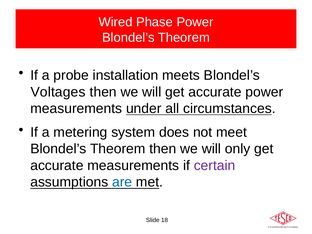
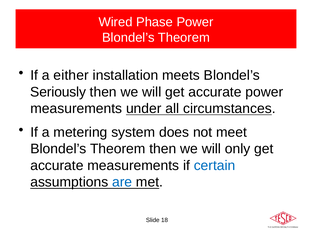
probe: probe -> either
Voltages: Voltages -> Seriously
certain colour: purple -> blue
